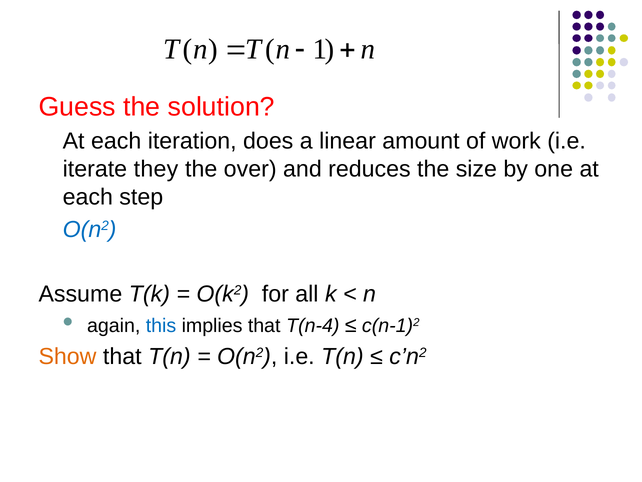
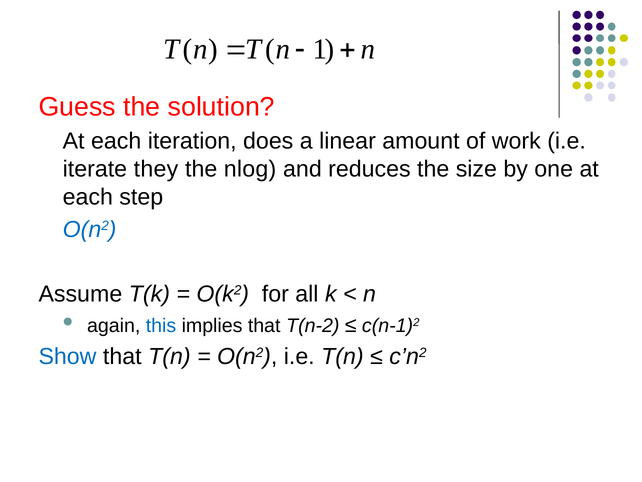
over: over -> nlog
T(n-4: T(n-4 -> T(n-2
Show colour: orange -> blue
